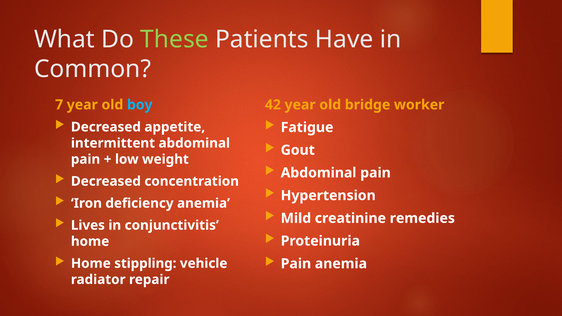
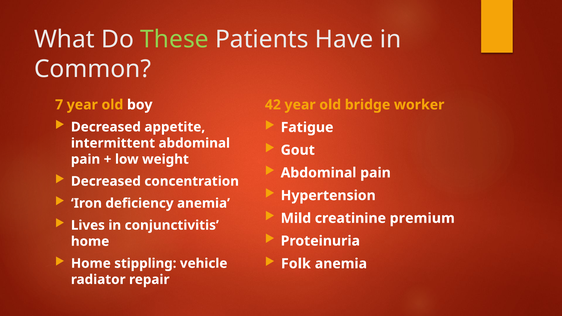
boy colour: light blue -> white
remedies: remedies -> premium
Pain at (296, 264): Pain -> Folk
